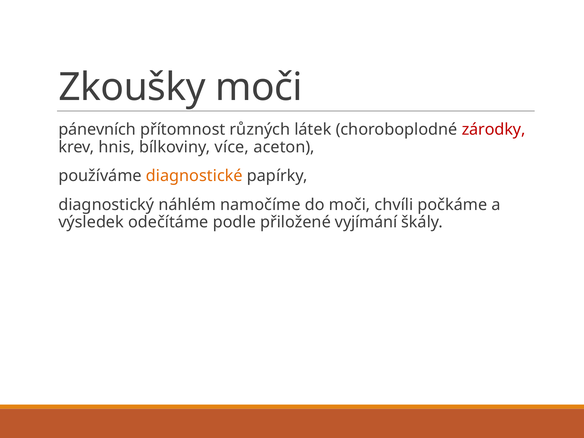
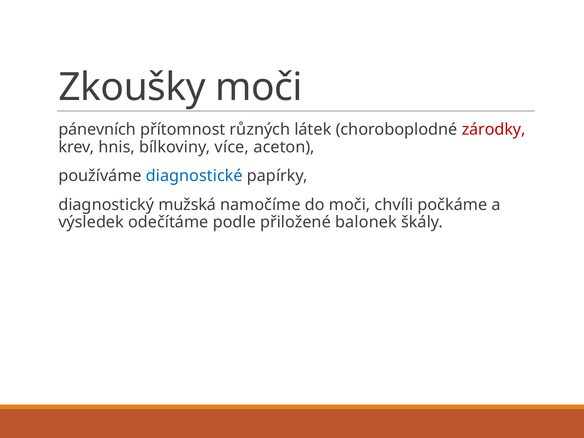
diagnostické colour: orange -> blue
náhlém: náhlém -> mužská
vyjímání: vyjímání -> balonek
